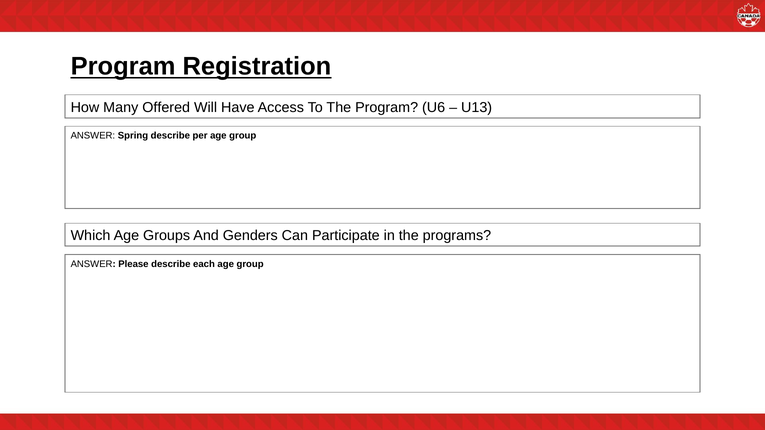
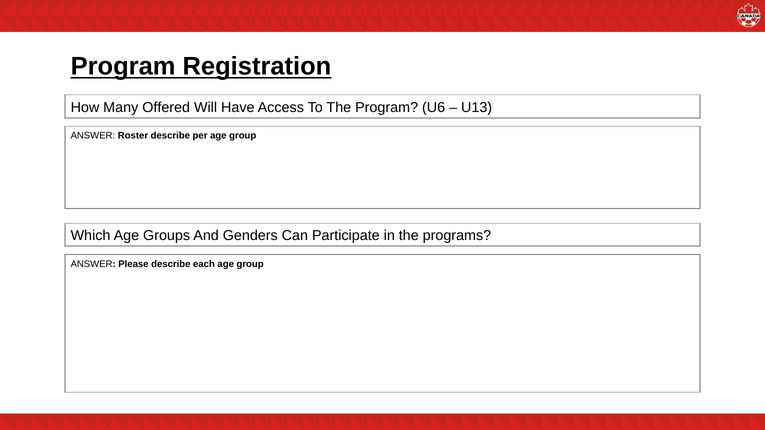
Spring: Spring -> Roster
